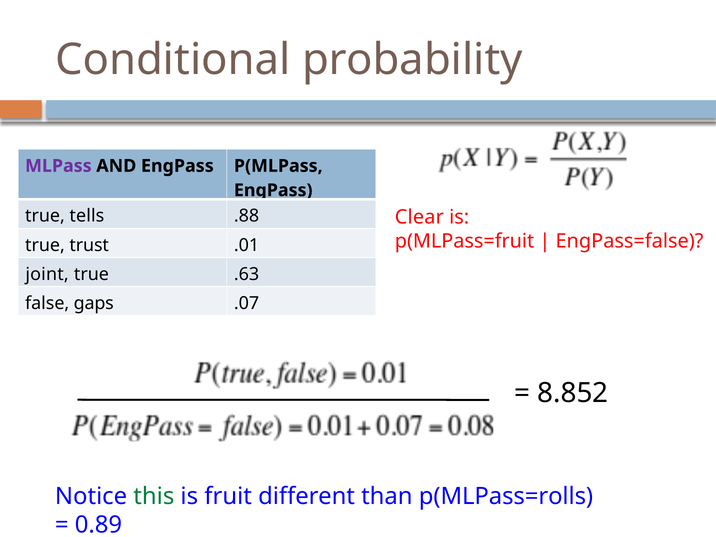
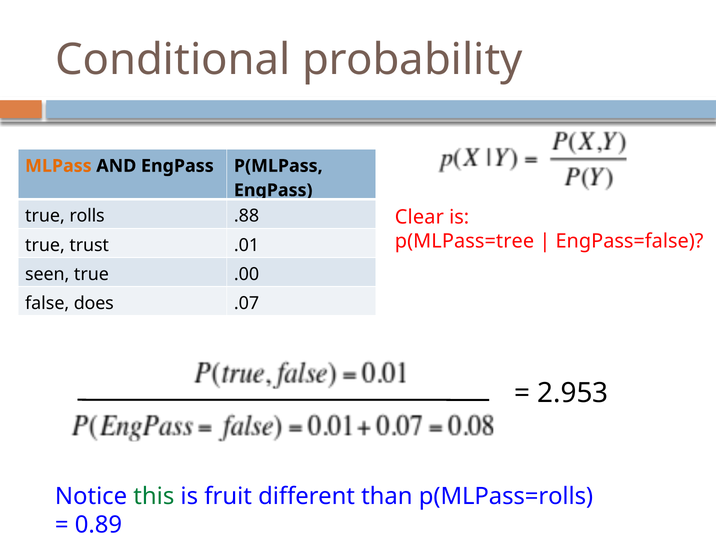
MLPass colour: purple -> orange
tells: tells -> rolls
p(MLPass=fruit: p(MLPass=fruit -> p(MLPass=tree
joint: joint -> seen
.63: .63 -> .00
gaps: gaps -> does
8.852: 8.852 -> 2.953
